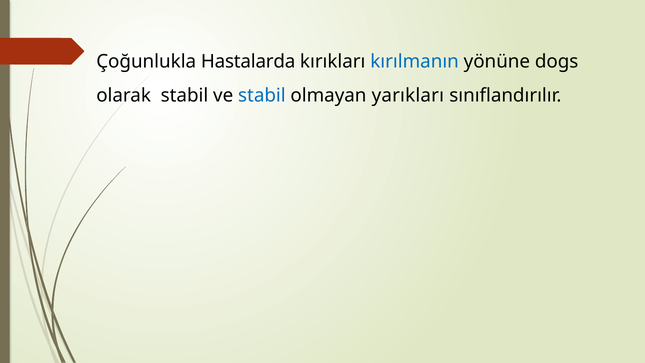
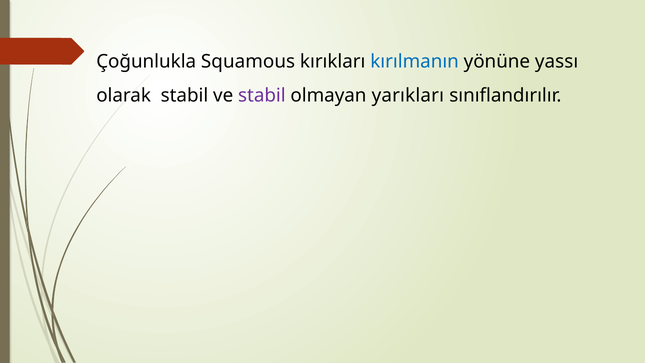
Hastalarda: Hastalarda -> Squamous
dogs: dogs -> yassı
stabil at (262, 95) colour: blue -> purple
